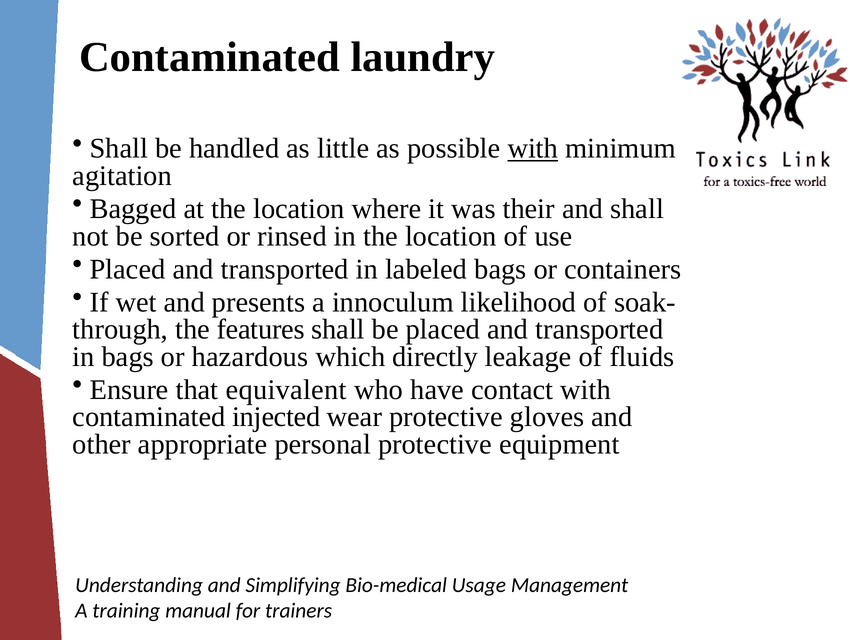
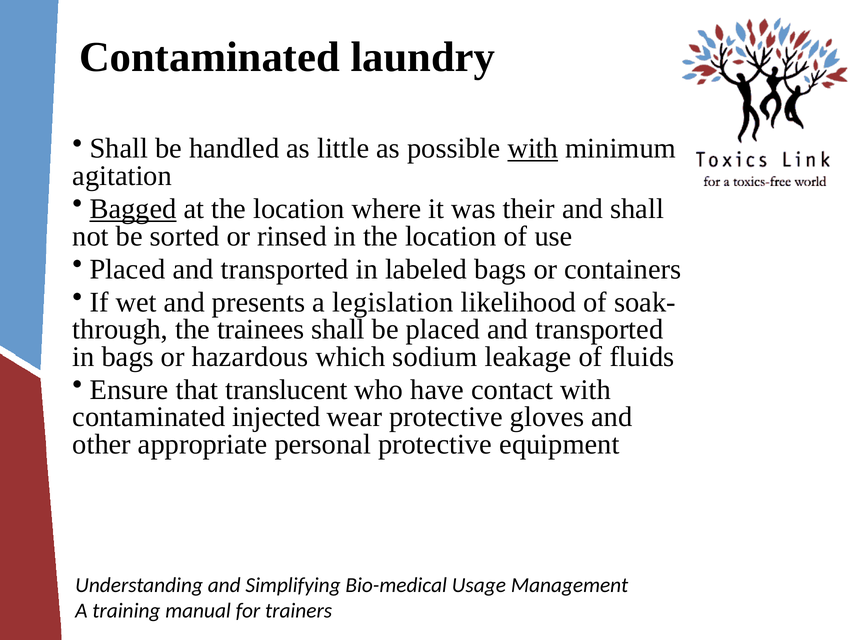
Bagged underline: none -> present
innoculum: innoculum -> legislation
features: features -> trainees
directly: directly -> sodium
equivalent: equivalent -> translucent
